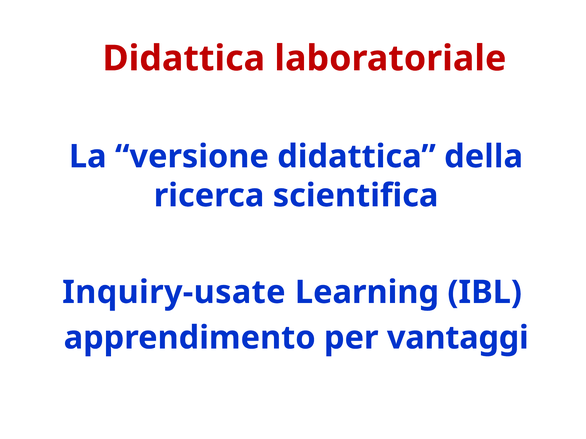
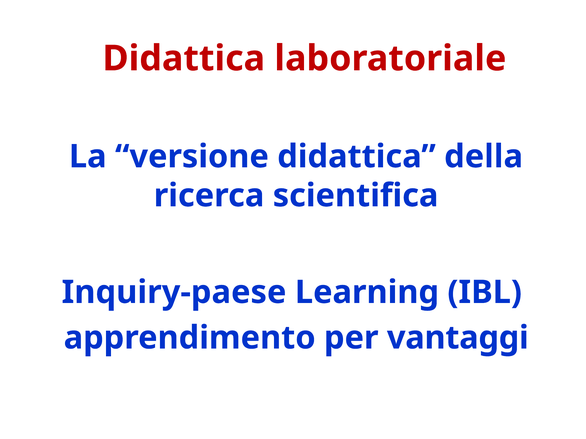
Inquiry-usate: Inquiry-usate -> Inquiry-paese
